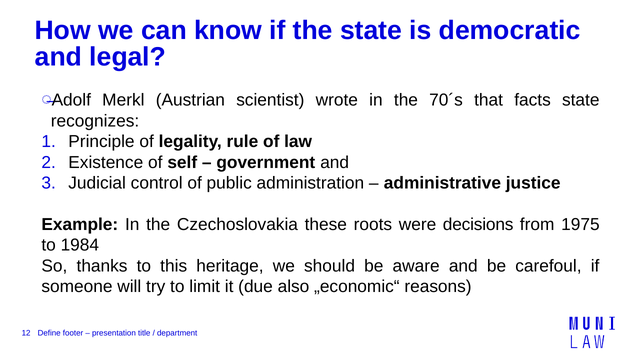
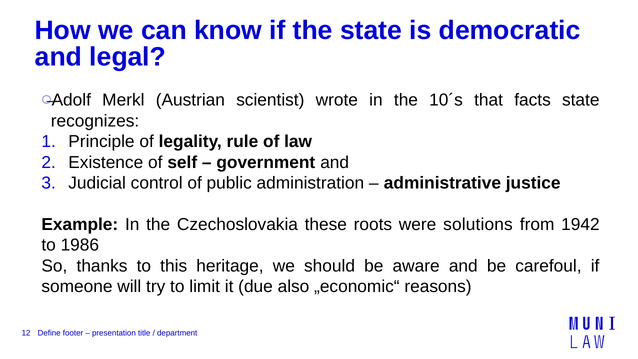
70´s: 70´s -> 10´s
decisions: decisions -> solutions
1975: 1975 -> 1942
1984: 1984 -> 1986
